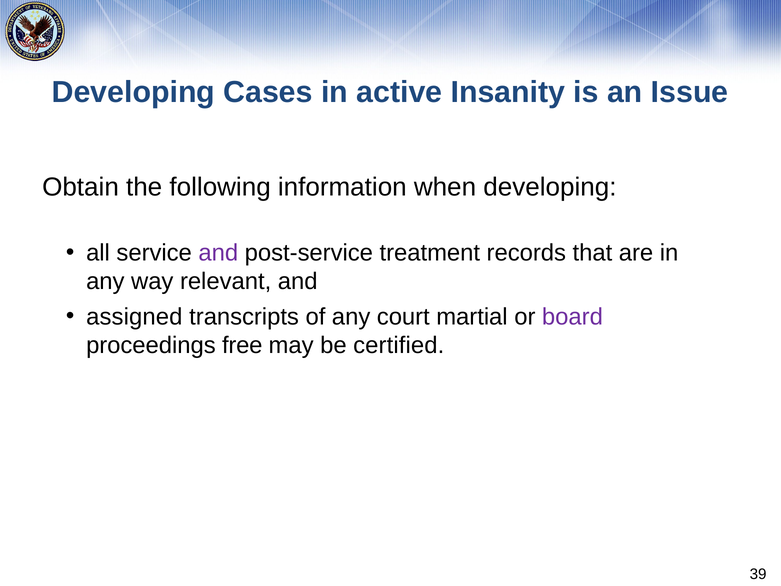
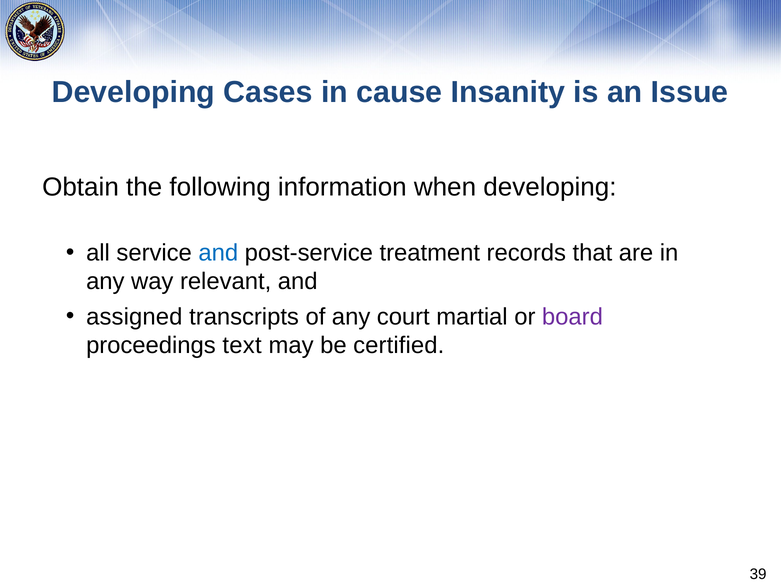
active: active -> cause
and at (218, 253) colour: purple -> blue
free: free -> text
